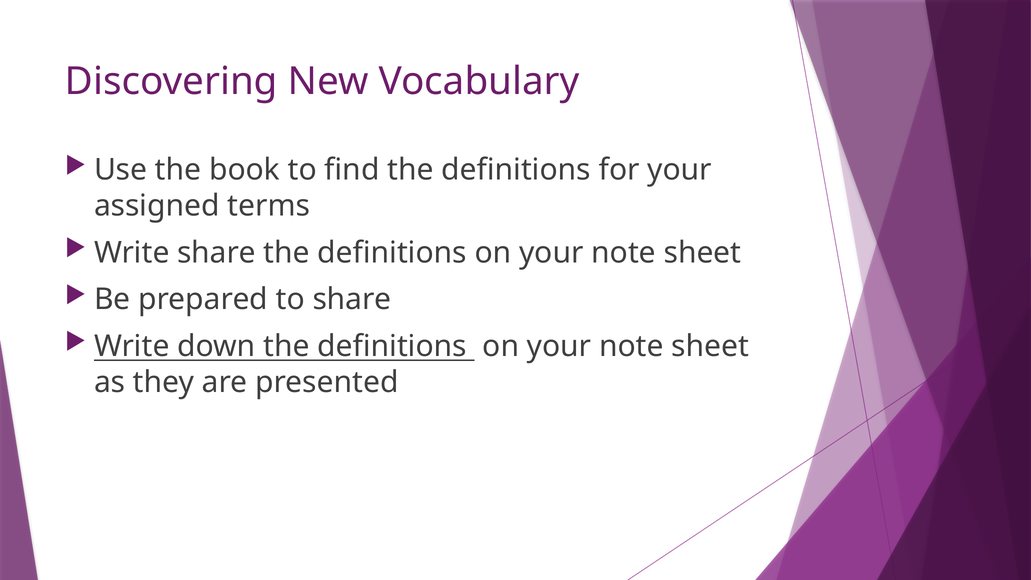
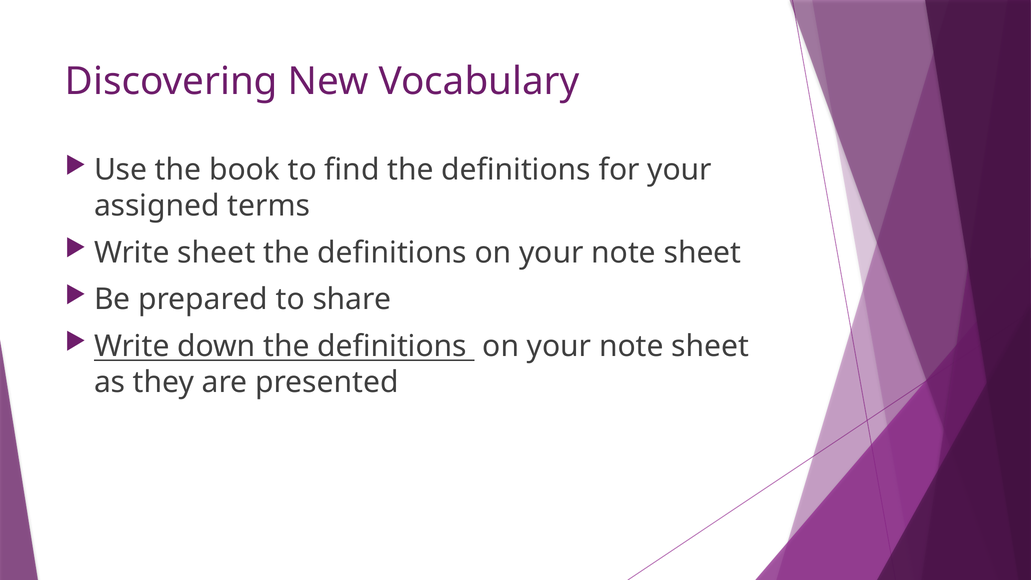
Write share: share -> sheet
